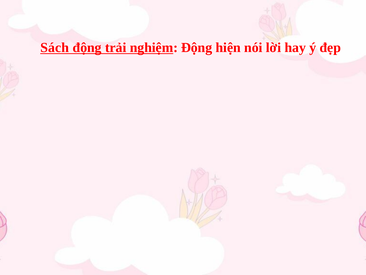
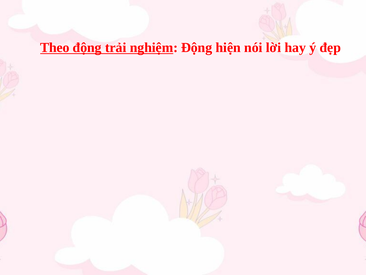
Sách: Sách -> Theo
